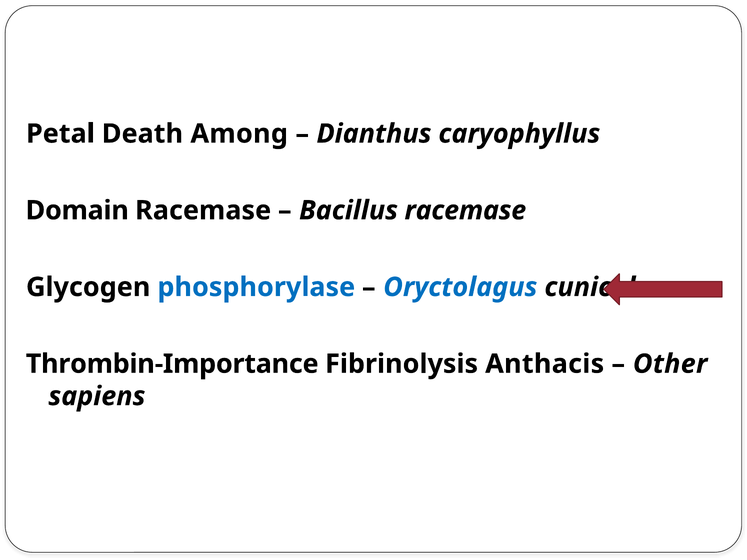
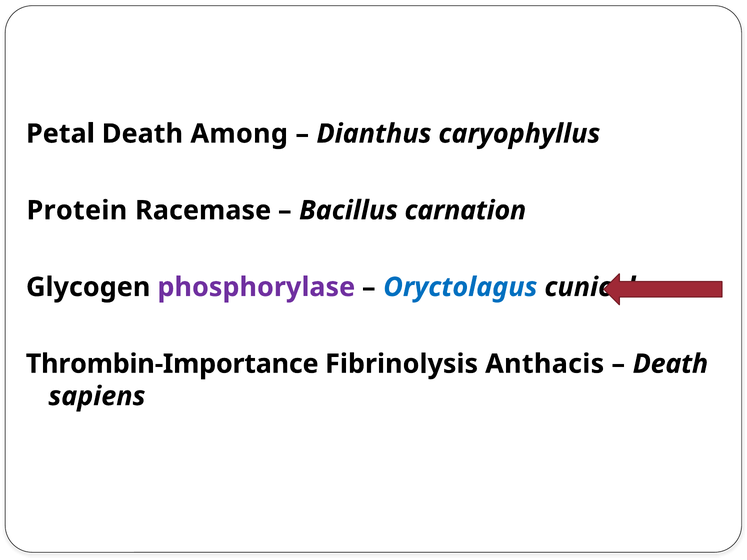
Domain: Domain -> Protein
Bacillus racemase: racemase -> carnation
phosphorylase colour: blue -> purple
Other at (670, 364): Other -> Death
